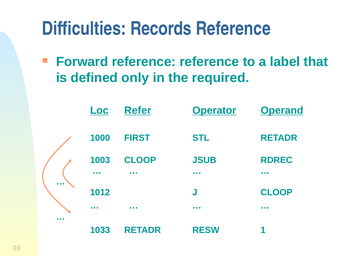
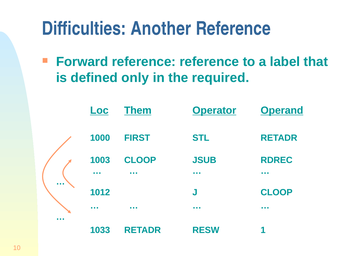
Records: Records -> Another
Refer: Refer -> Them
